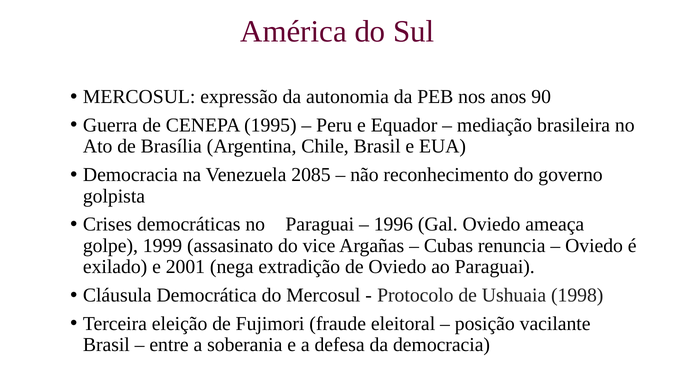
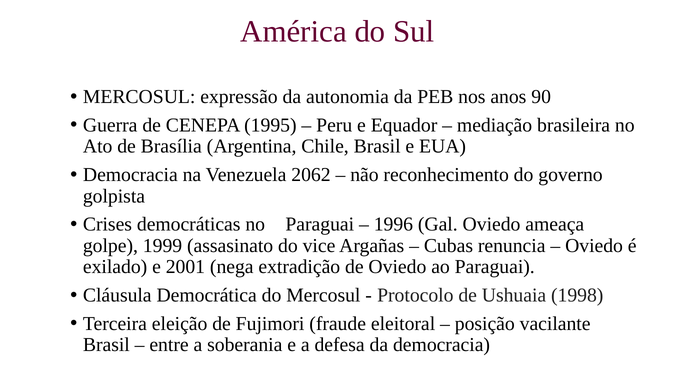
2085: 2085 -> 2062
